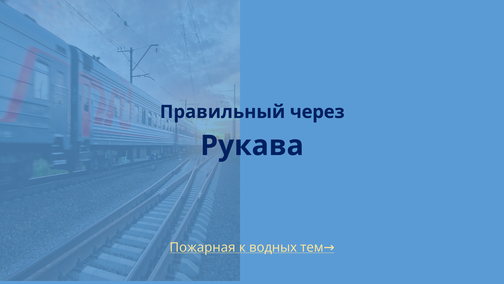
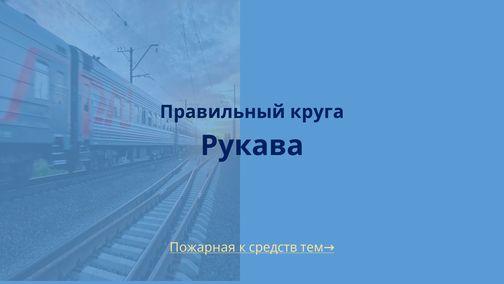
через: через -> круга
водных: водных -> средств
